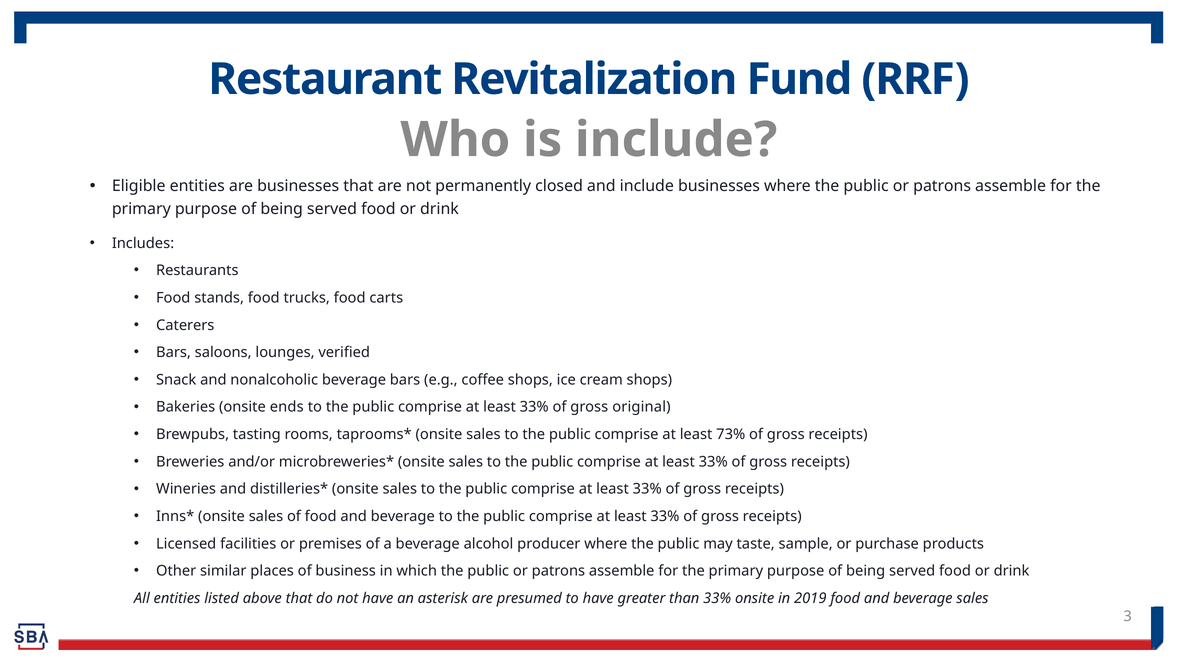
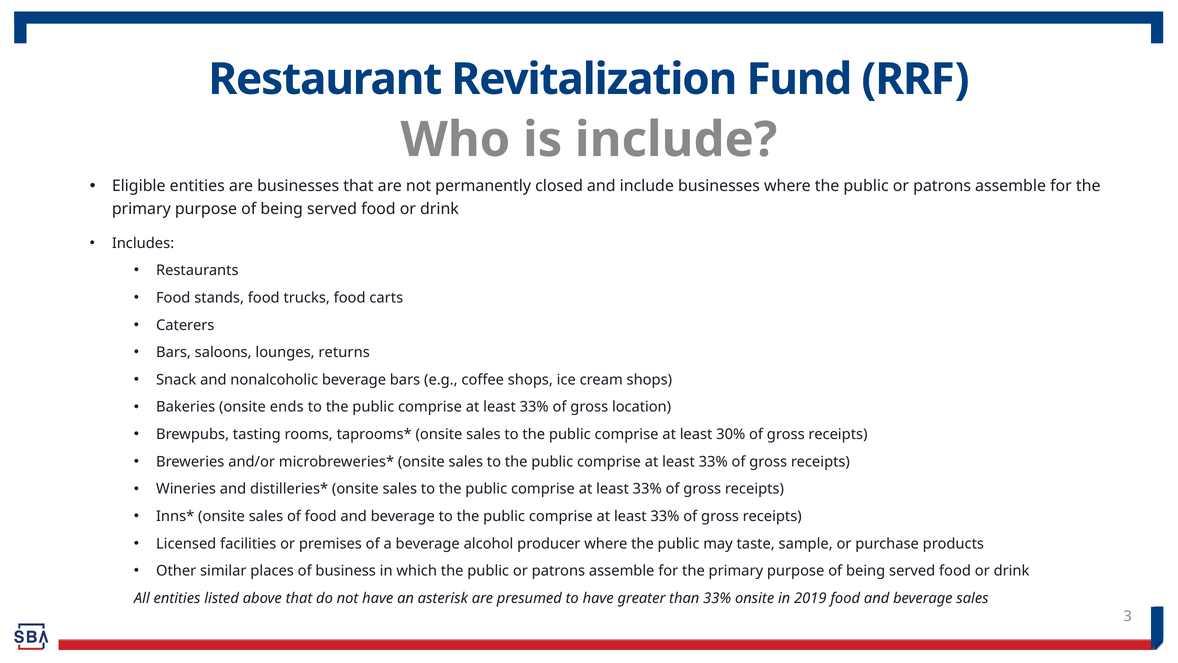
verified: verified -> returns
original: original -> location
73%: 73% -> 30%
